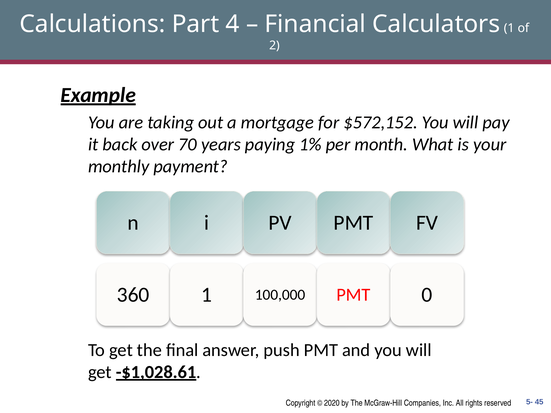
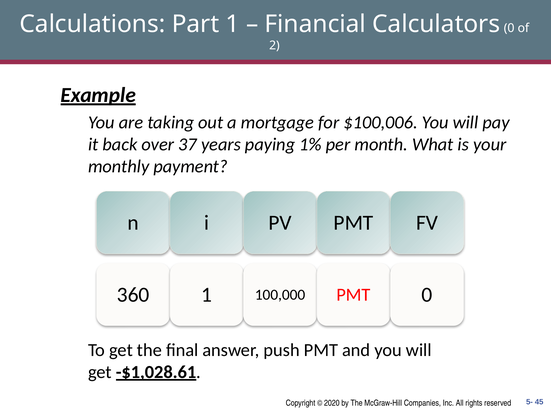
Part 4: 4 -> 1
Calculators 1: 1 -> 0
$572,152: $572,152 -> $100,006
70: 70 -> 37
